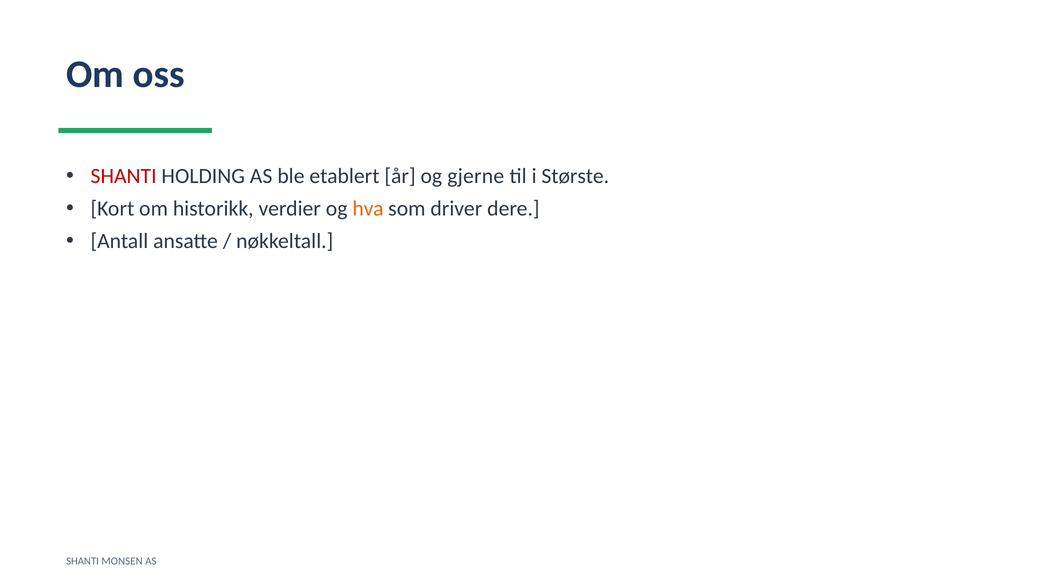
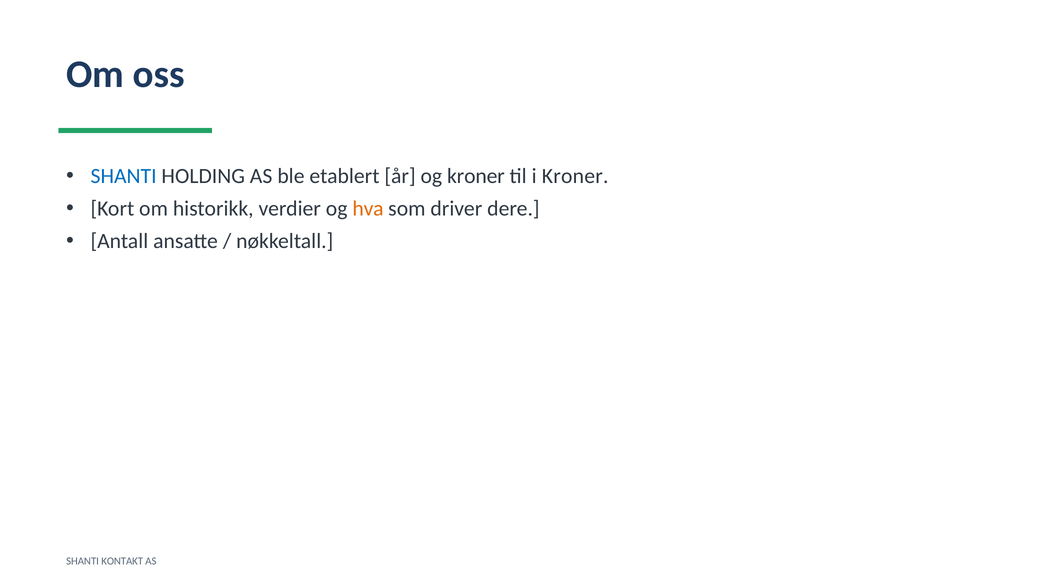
SHANTI at (124, 176) colour: red -> blue
og gjerne: gjerne -> kroner
i Største: Største -> Kroner
MONSEN: MONSEN -> KONTAKT
